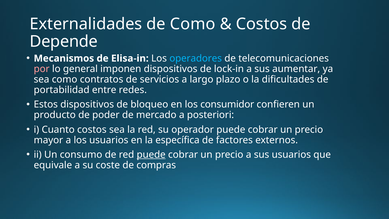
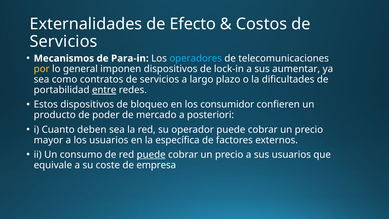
de Como: Como -> Efecto
Depende at (64, 41): Depende -> Servicios
Elisa-in: Elisa-in -> Para-in
por colour: pink -> yellow
entre underline: none -> present
Cuanto costos: costos -> deben
compras: compras -> empresa
